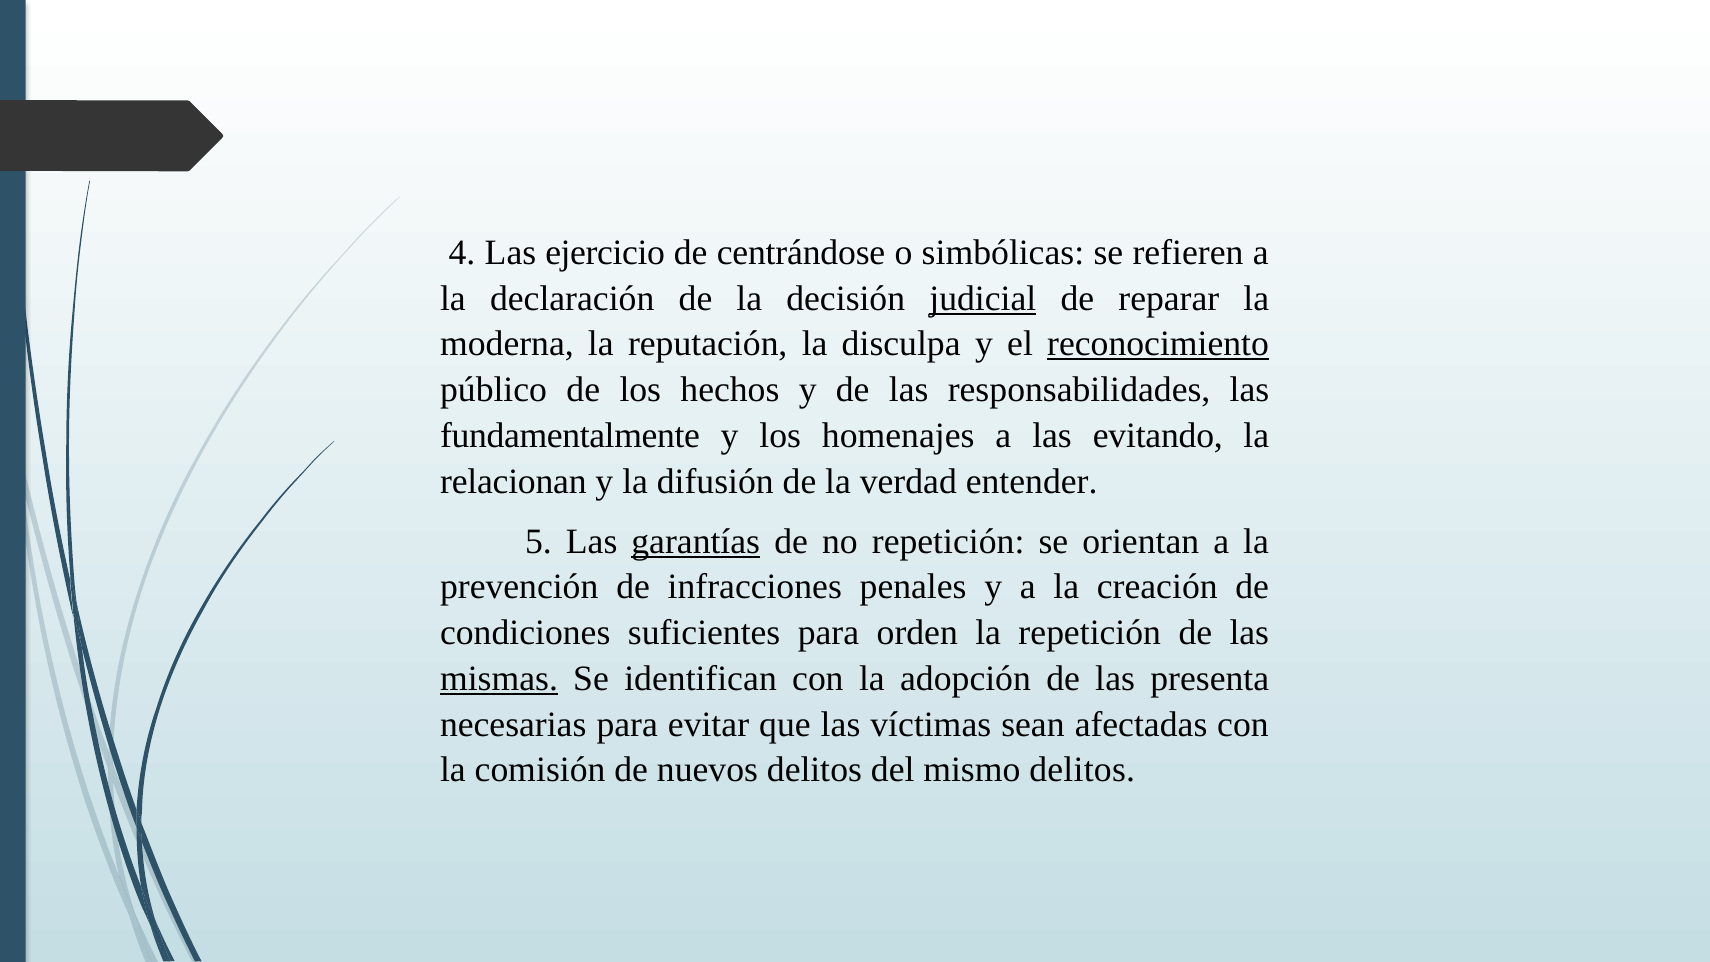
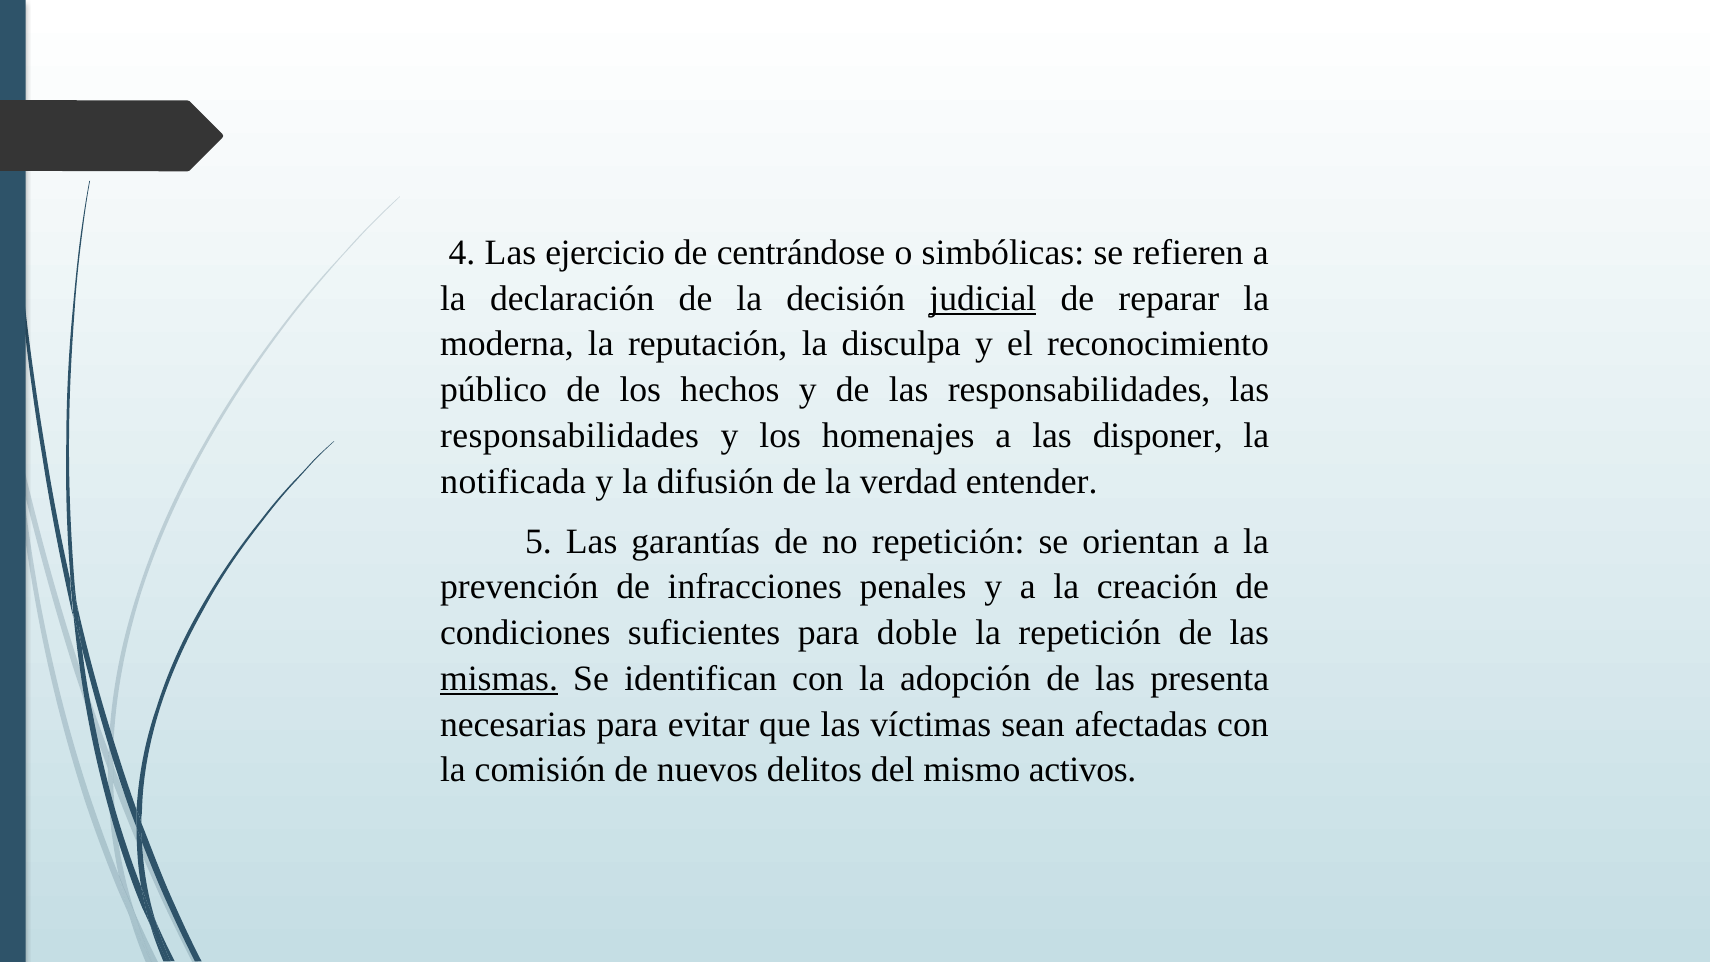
reconocimiento underline: present -> none
fundamentalmente at (570, 436): fundamentalmente -> responsabilidades
evitando: evitando -> disponer
relacionan: relacionan -> notificada
garantías underline: present -> none
orden: orden -> doble
mismo delitos: delitos -> activos
